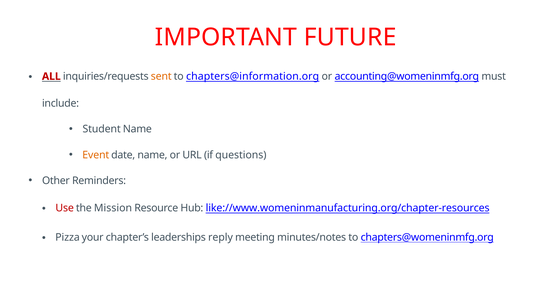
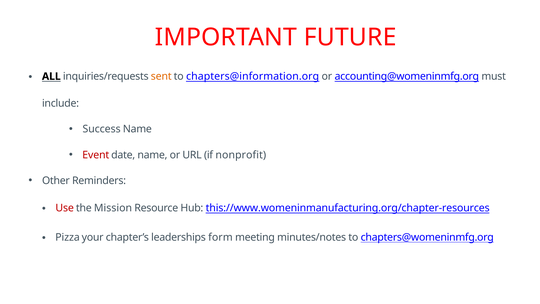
ALL colour: red -> black
Student: Student -> Success
Event colour: orange -> red
questions: questions -> nonprofit
like://www.womeninmanufacturing.org/chapter-resources: like://www.womeninmanufacturing.org/chapter-resources -> this://www.womeninmanufacturing.org/chapter-resources
reply: reply -> form
